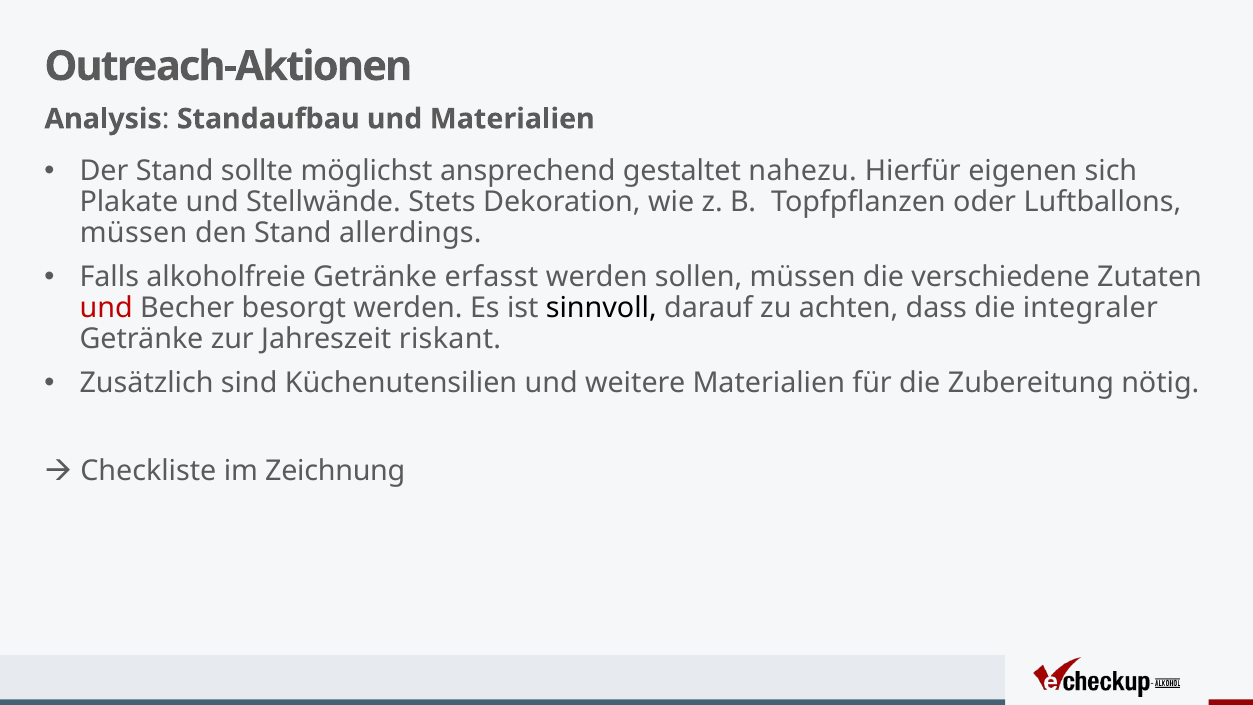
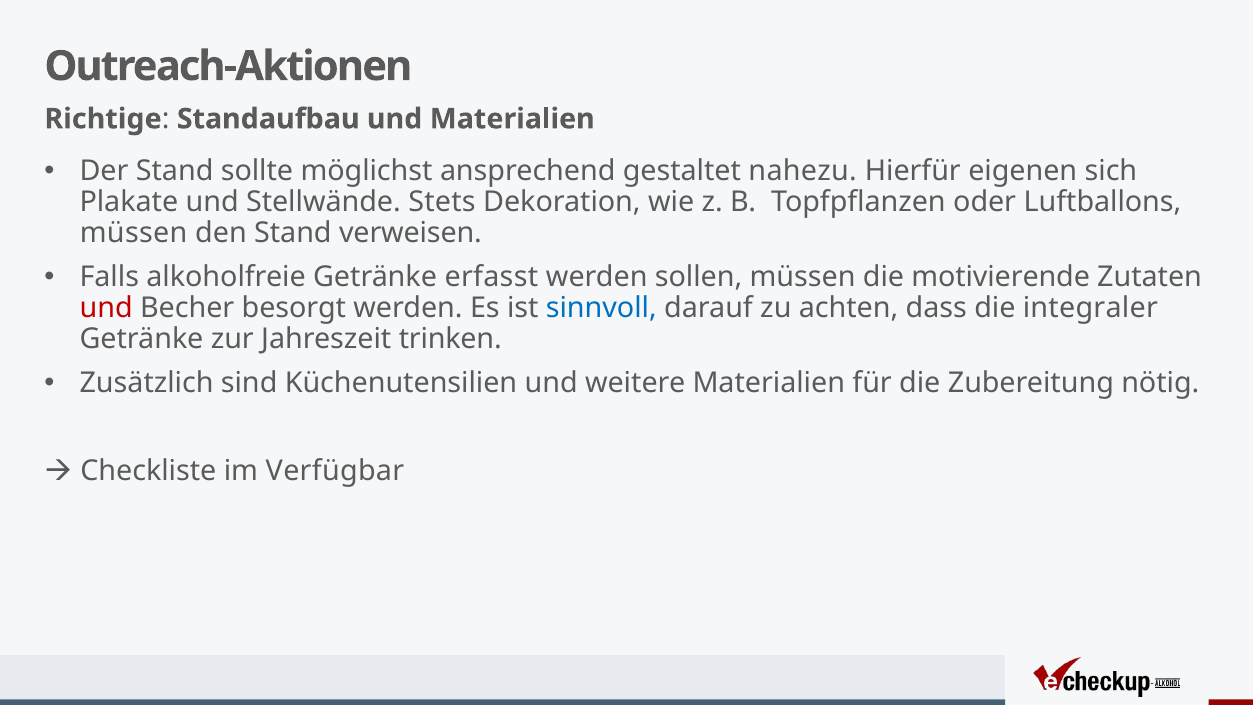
Analysis: Analysis -> Richtige
allerdings: allerdings -> verweisen
verschiedene: verschiedene -> motivierende
sinnvoll colour: black -> blue
riskant: riskant -> trinken
Zeichnung: Zeichnung -> Verfügbar
